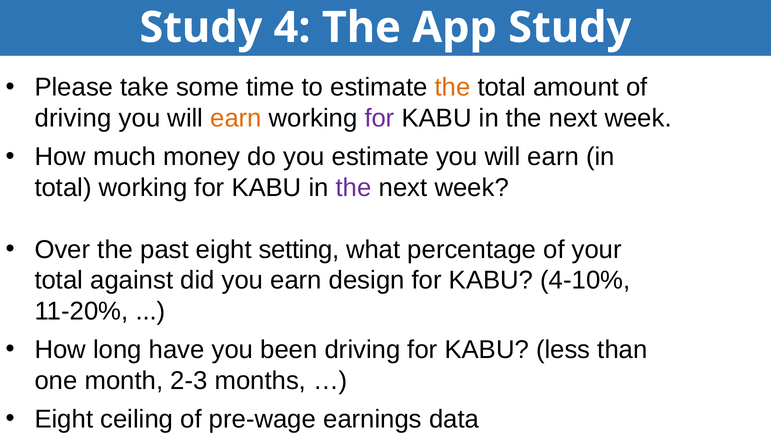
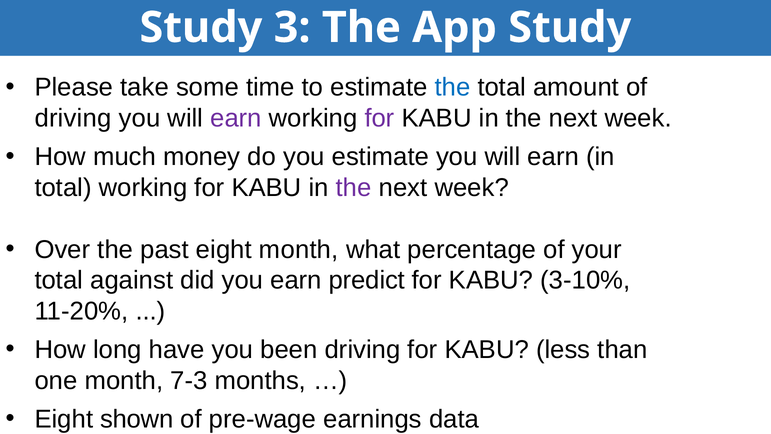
4: 4 -> 3
the at (452, 87) colour: orange -> blue
earn at (236, 118) colour: orange -> purple
eight setting: setting -> month
design: design -> predict
4-10%: 4-10% -> 3-10%
2-3: 2-3 -> 7-3
ceiling: ceiling -> shown
